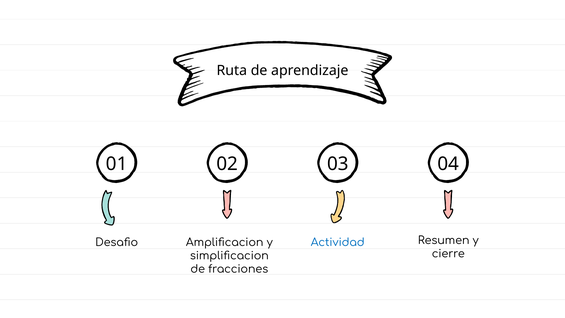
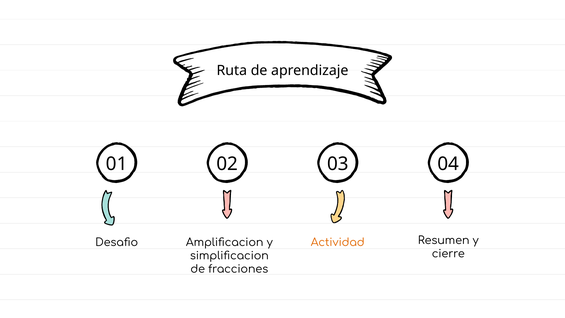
Actividad colour: blue -> orange
